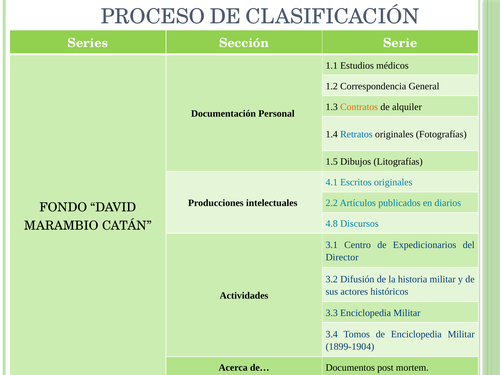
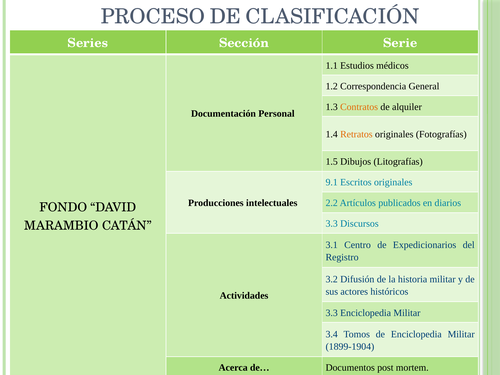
Retratos colour: blue -> orange
4.1: 4.1 -> 9.1
4.8 at (332, 224): 4.8 -> 3.3
Director: Director -> Registro
